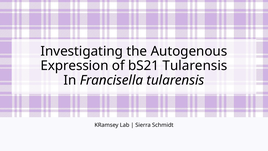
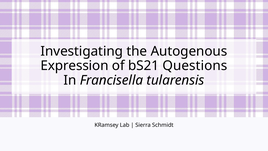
bS21 Tularensis: Tularensis -> Questions
